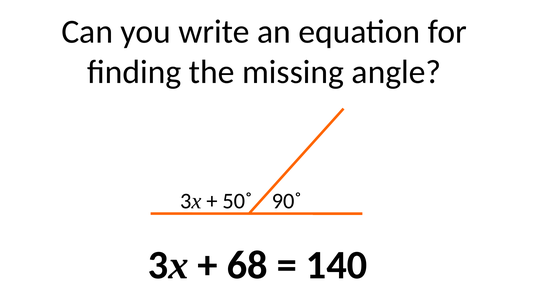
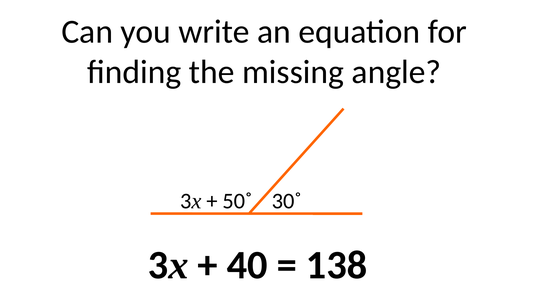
90˚: 90˚ -> 30˚
68: 68 -> 40
140: 140 -> 138
